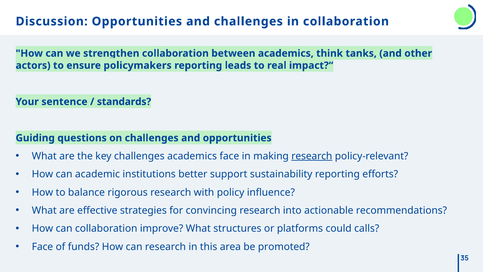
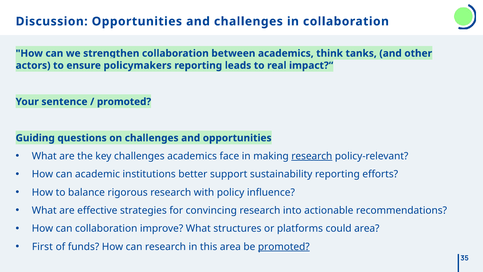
standards at (124, 102): standards -> promoted
could calls: calls -> area
Face at (42, 247): Face -> First
promoted at (284, 247) underline: none -> present
